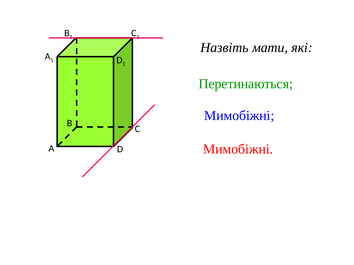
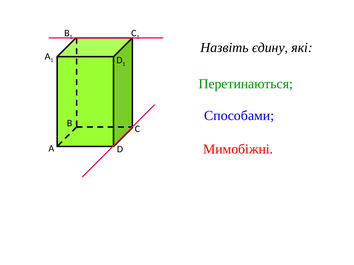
мати: мати -> єдину
Мимобіжні at (239, 116): Мимобіжні -> Способами
